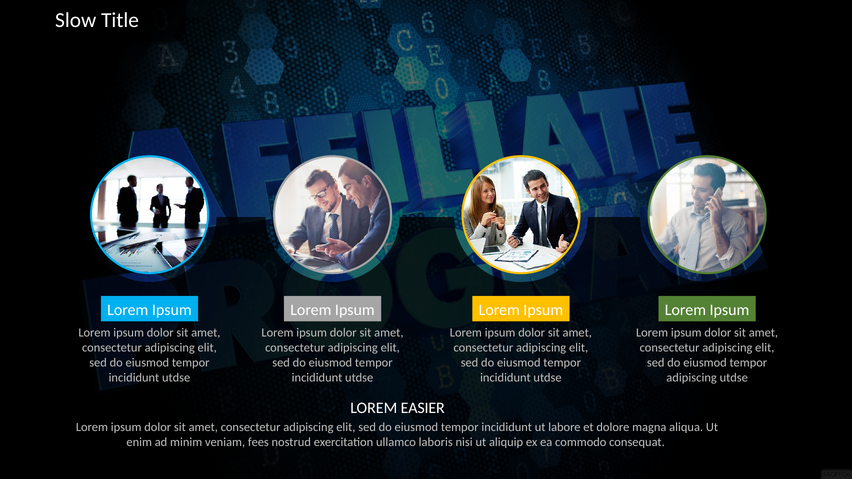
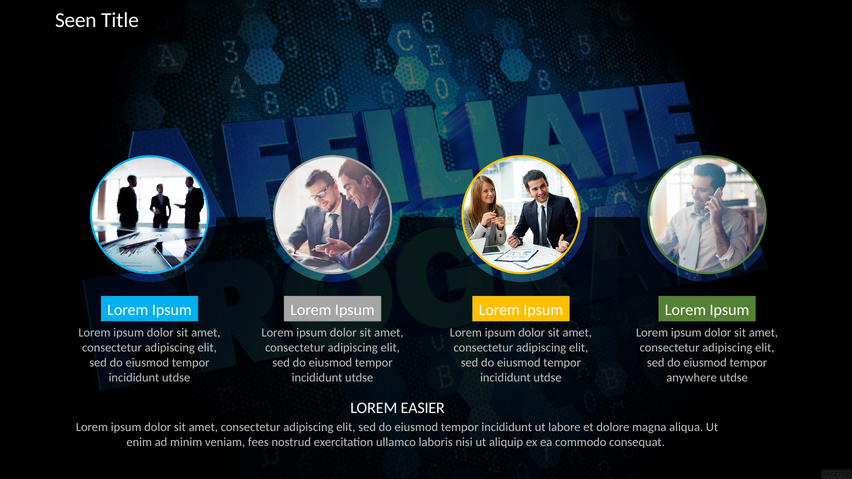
Slow: Slow -> Seen
adipiscing at (692, 378): adipiscing -> anywhere
